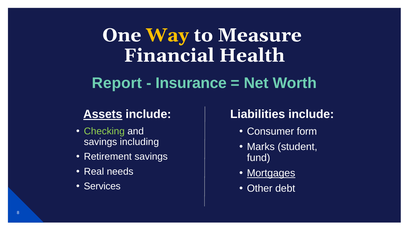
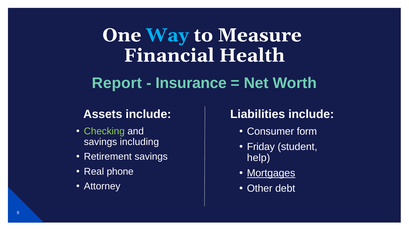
Way colour: yellow -> light blue
Assets underline: present -> none
Marks: Marks -> Friday
fund: fund -> help
needs: needs -> phone
Services: Services -> Attorney
